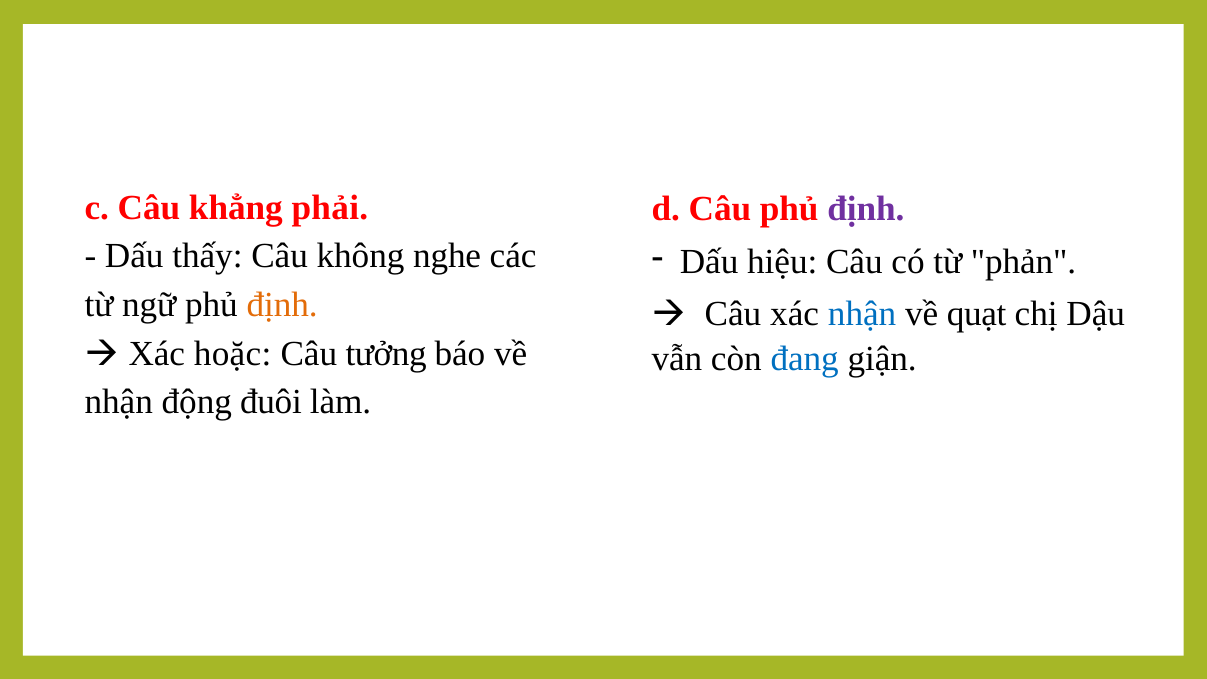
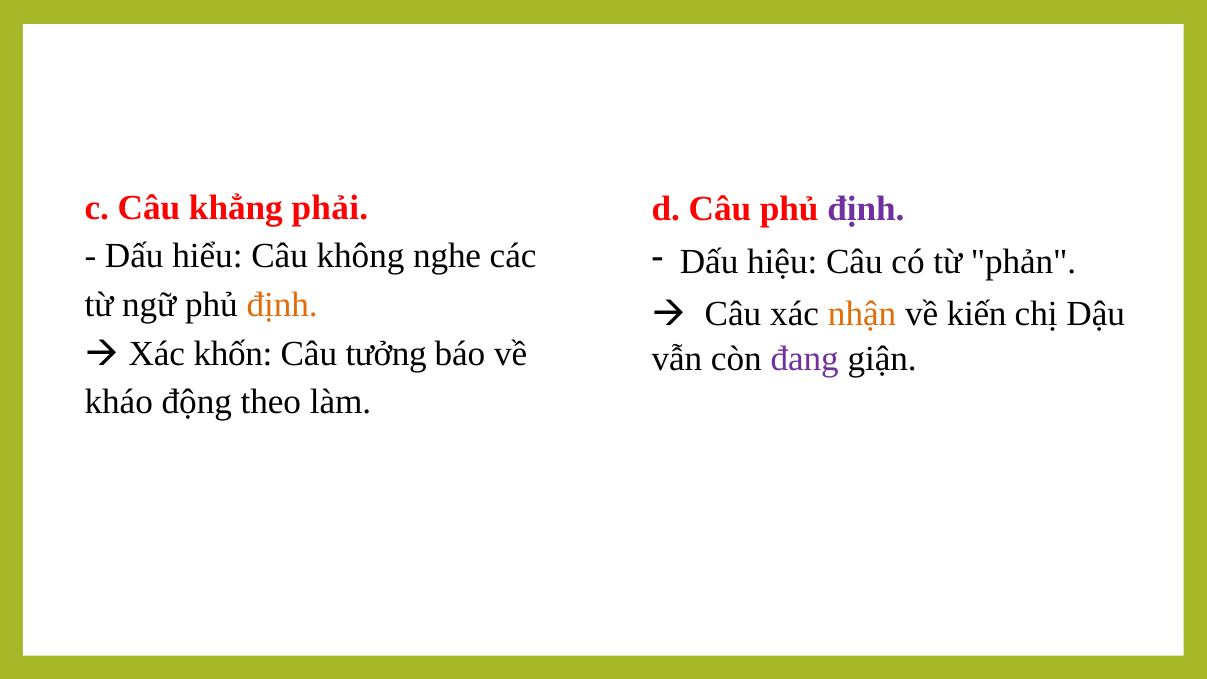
thấy: thấy -> hiểu
nhận at (862, 314) colour: blue -> orange
quạt: quạt -> kiến
hoặc: hoặc -> khốn
đang colour: blue -> purple
nhận at (119, 402): nhận -> kháo
đuôi: đuôi -> theo
